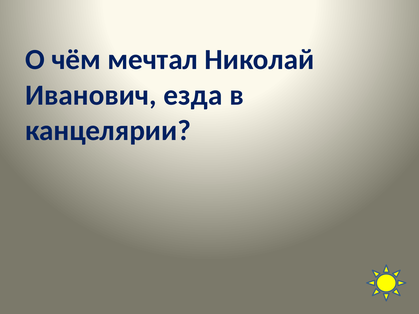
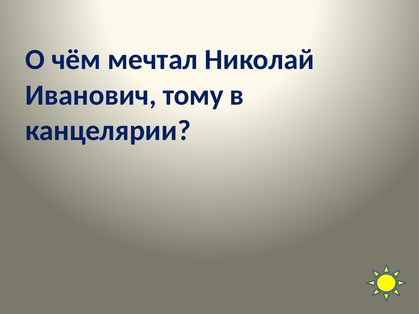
езда: езда -> тому
